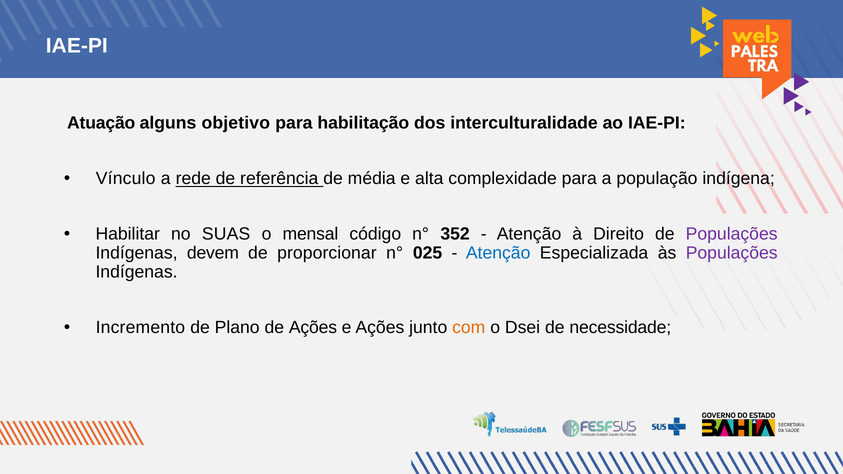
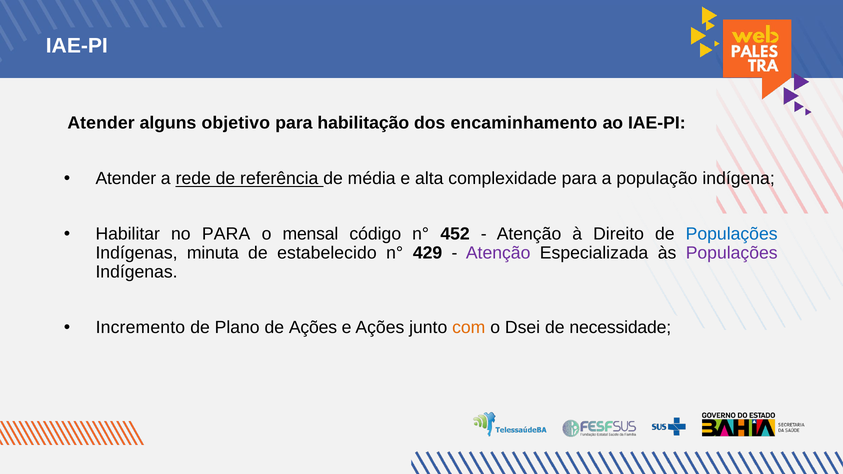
Atuação at (101, 123): Atuação -> Atender
interculturalidade: interculturalidade -> encaminhamento
Vínculo at (126, 179): Vínculo -> Atender
no SUAS: SUAS -> PARA
352: 352 -> 452
Populações at (732, 234) colour: purple -> blue
devem: devem -> minuta
proporcionar: proporcionar -> estabelecido
025: 025 -> 429
Atenção at (498, 253) colour: blue -> purple
